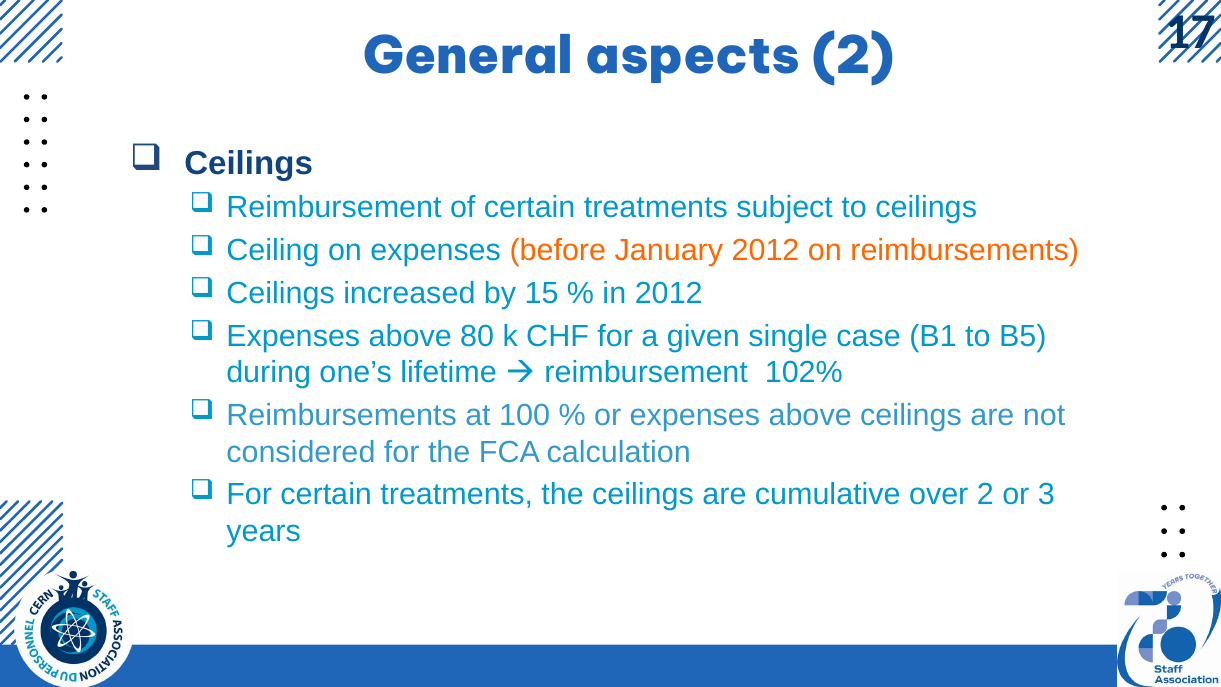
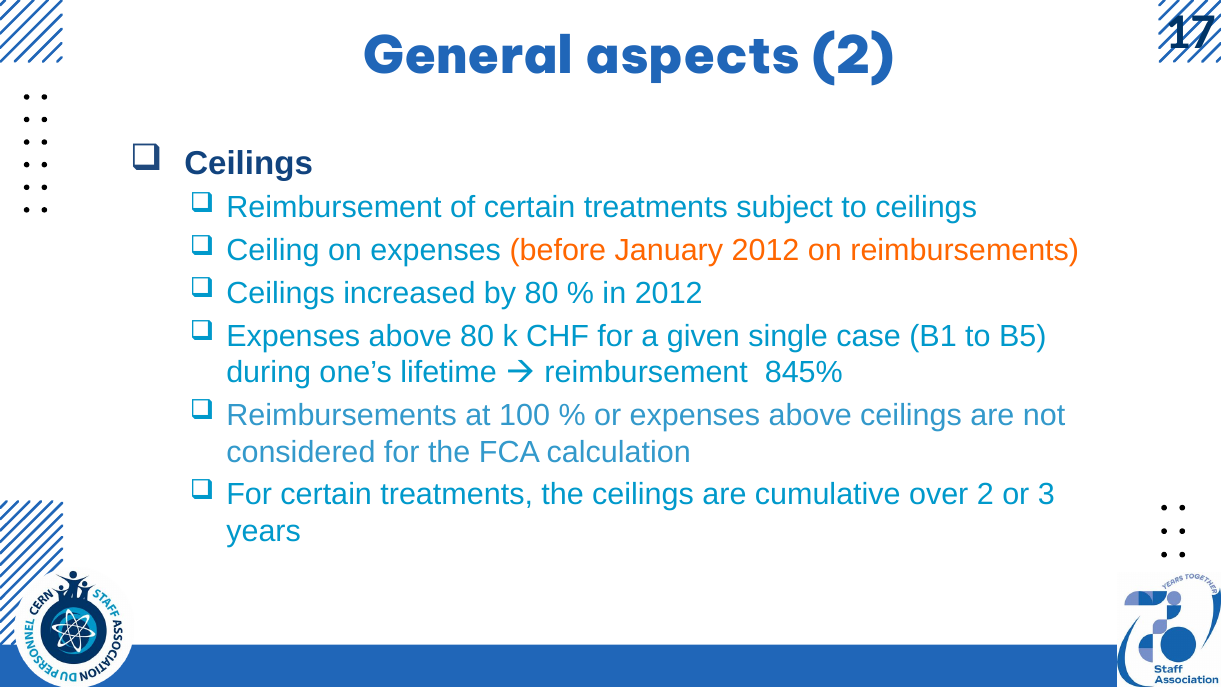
by 15: 15 -> 80
102%: 102% -> 845%
